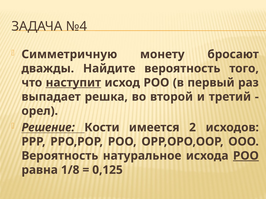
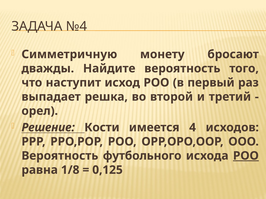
наступит underline: present -> none
2: 2 -> 4
натуральное: натуральное -> футбольного
